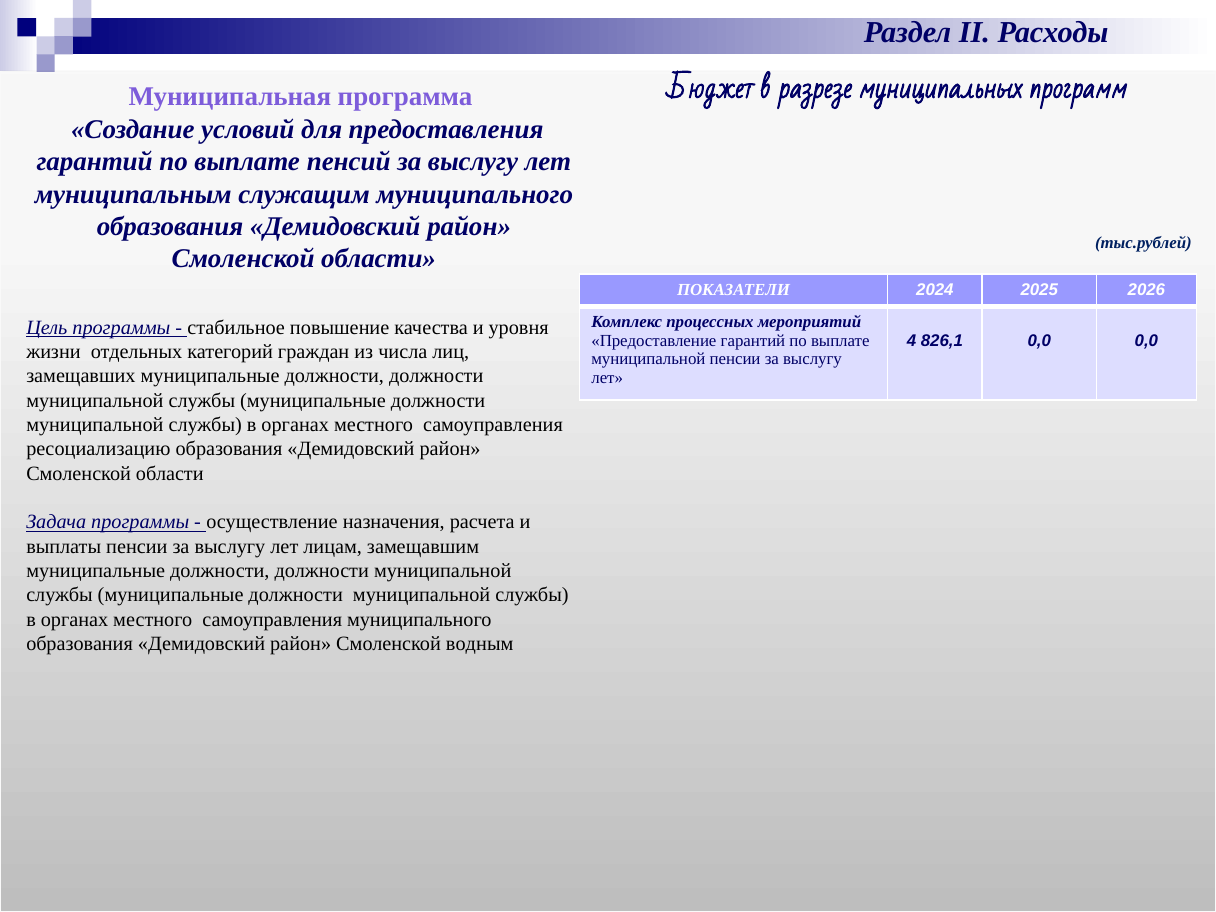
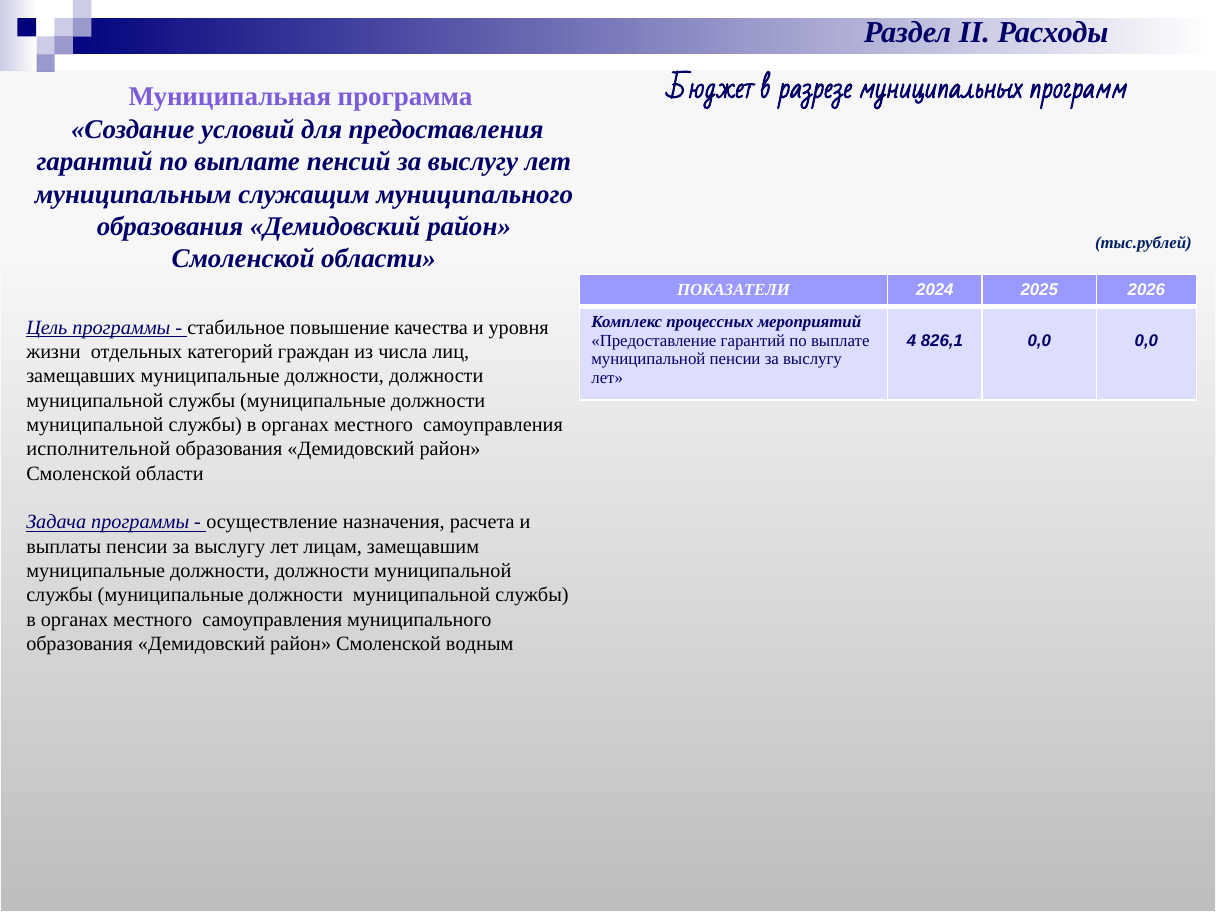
ресоциализацию: ресоциализацию -> исполнительной
